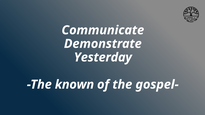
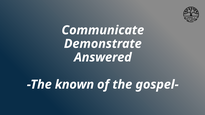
Yesterday: Yesterday -> Answered
